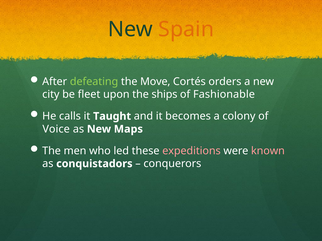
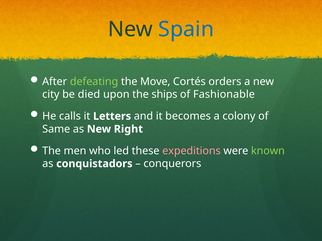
Spain colour: orange -> blue
fleet: fleet -> died
Taught: Taught -> Letters
Voice: Voice -> Same
Maps: Maps -> Right
known colour: pink -> light green
